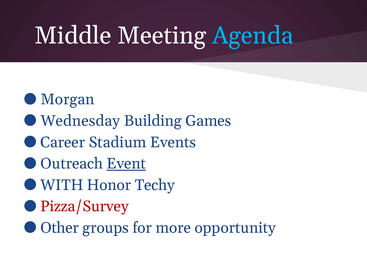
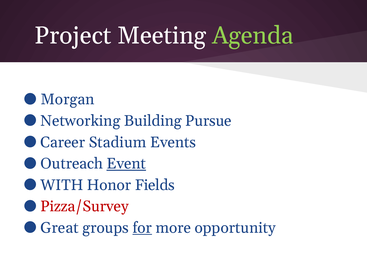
Middle: Middle -> Project
Agenda colour: light blue -> light green
Wednesday: Wednesday -> Networking
Games: Games -> Pursue
Techy: Techy -> Fields
Other: Other -> Great
for underline: none -> present
